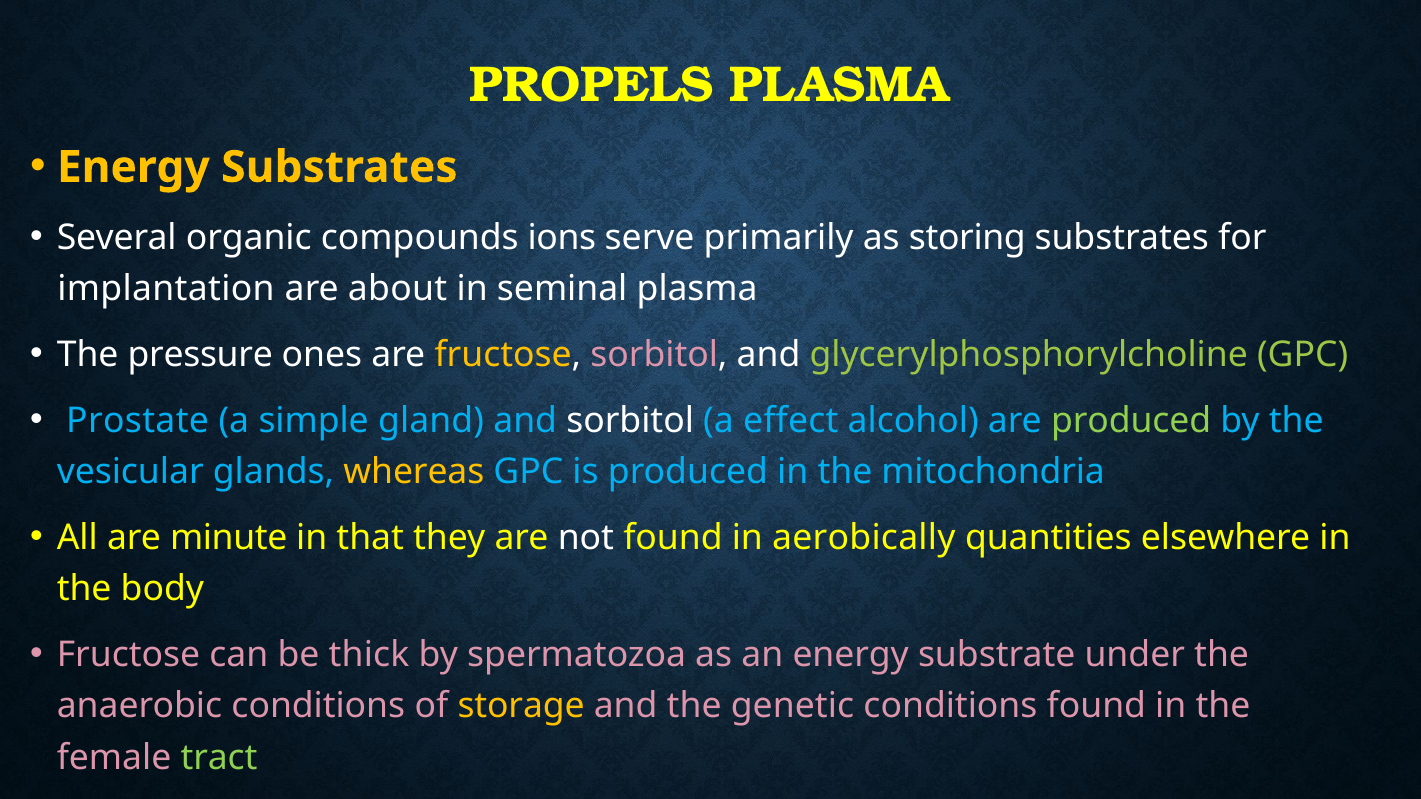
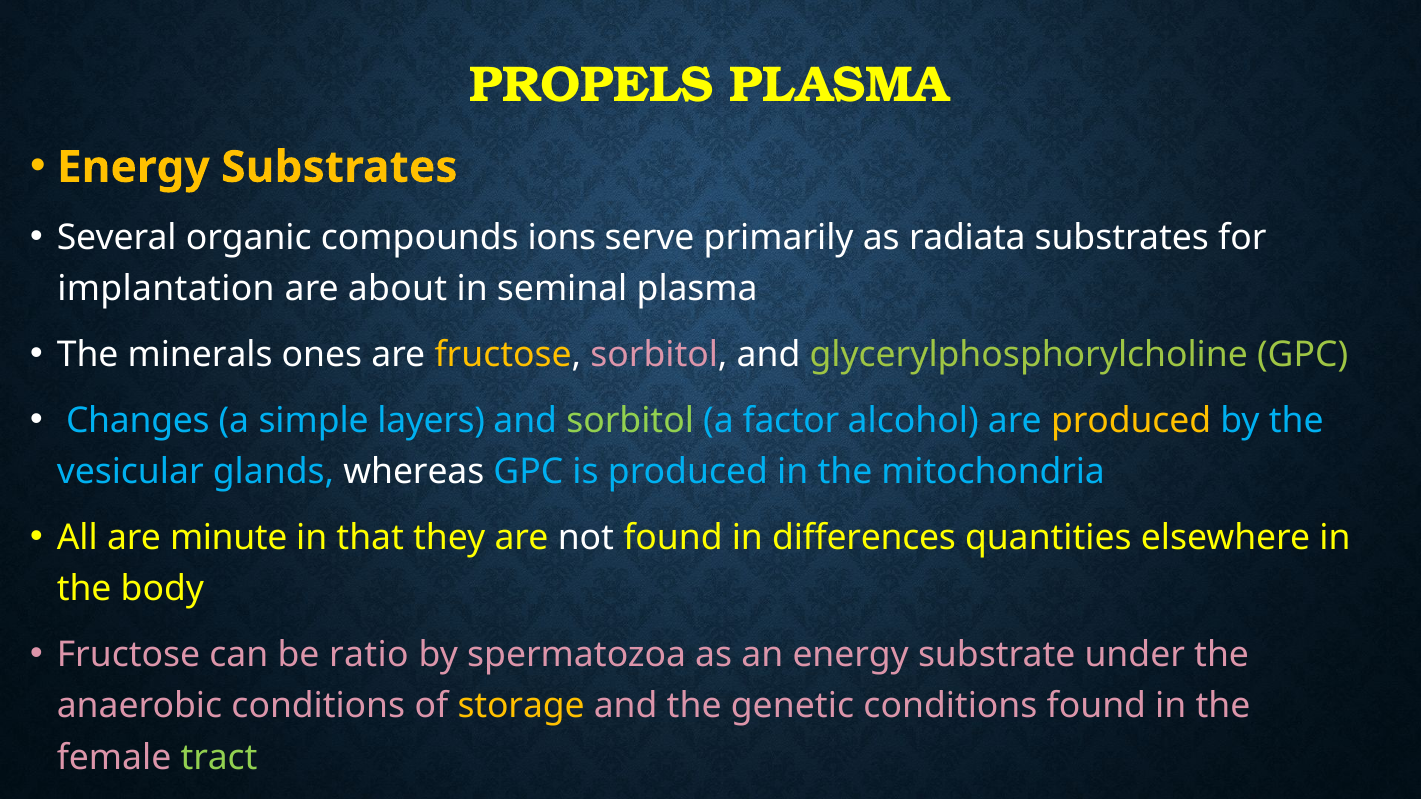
storing: storing -> radiata
pressure: pressure -> minerals
Prostate: Prostate -> Changes
gland: gland -> layers
sorbitol at (630, 421) colour: white -> light green
effect: effect -> factor
produced at (1131, 421) colour: light green -> yellow
whereas colour: yellow -> white
aerobically: aerobically -> differences
thick: thick -> ratio
